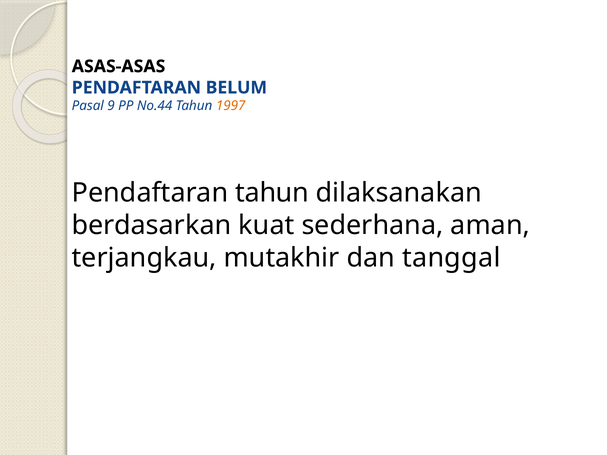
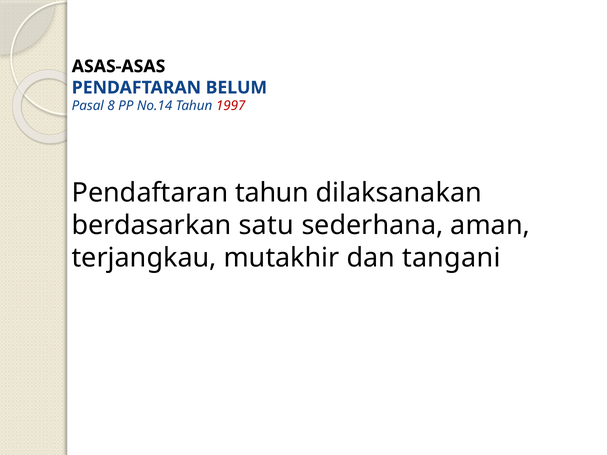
9: 9 -> 8
No.44: No.44 -> No.14
1997 colour: orange -> red
kuat: kuat -> satu
tanggal: tanggal -> tangani
